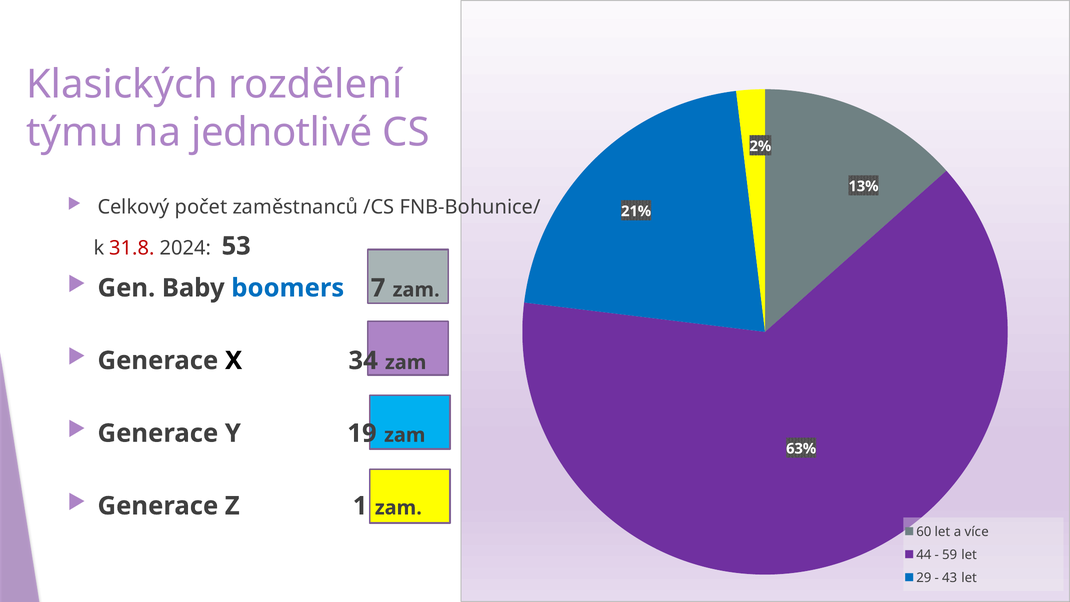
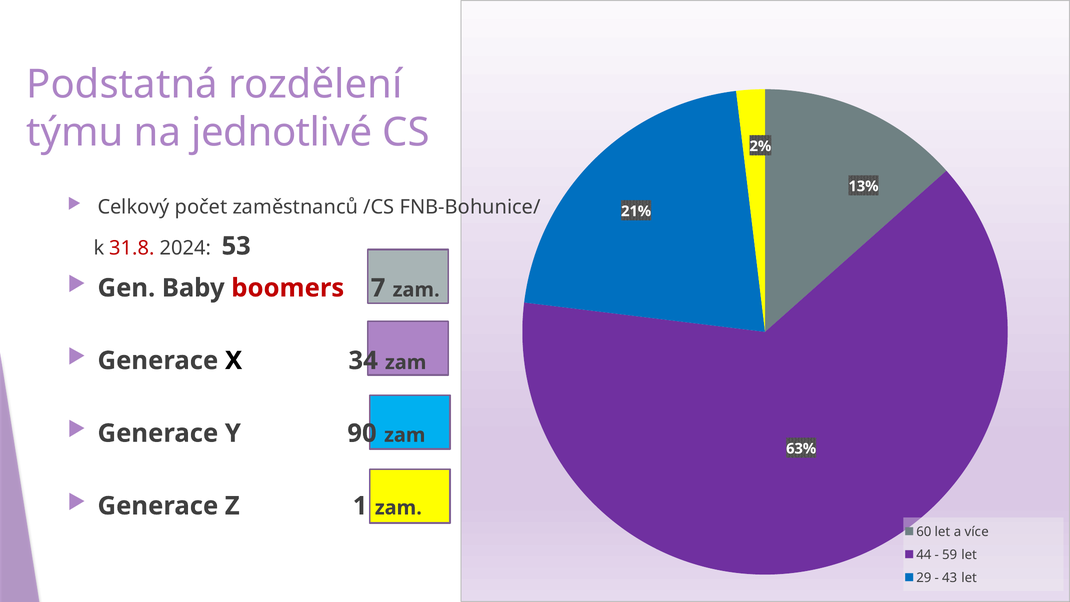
Klasických: Klasických -> Podstatná
boomers colour: blue -> red
19: 19 -> 90
